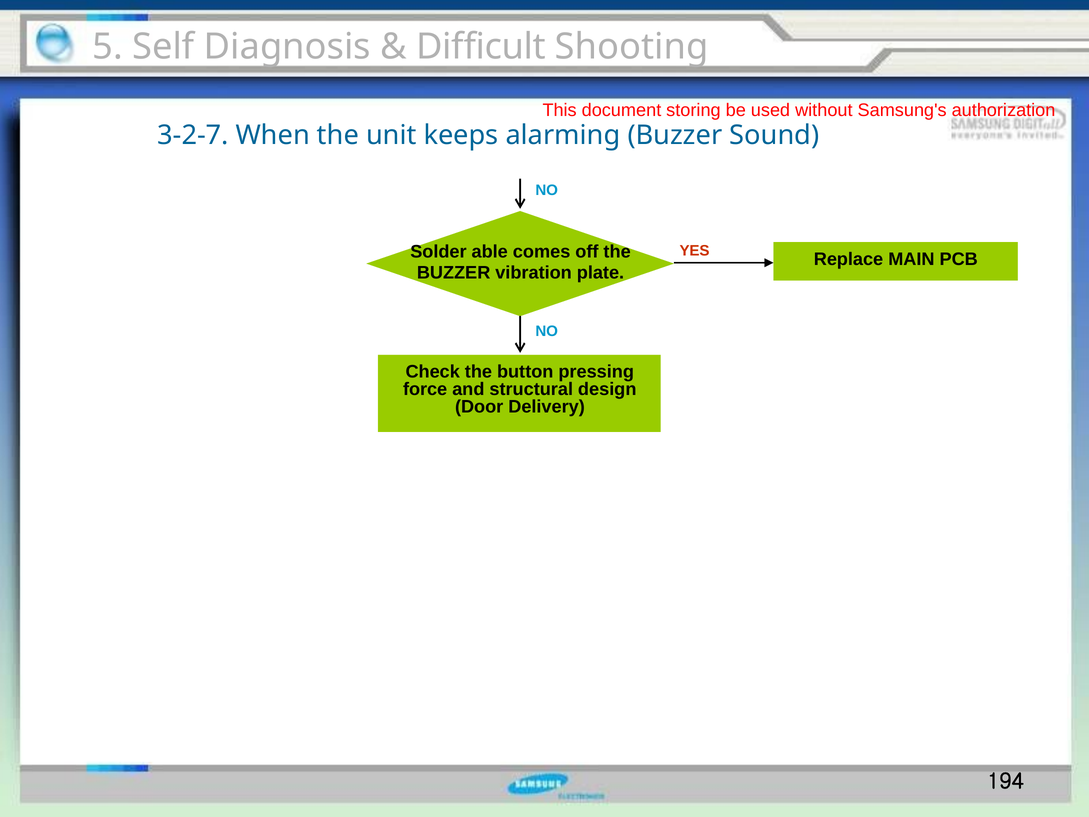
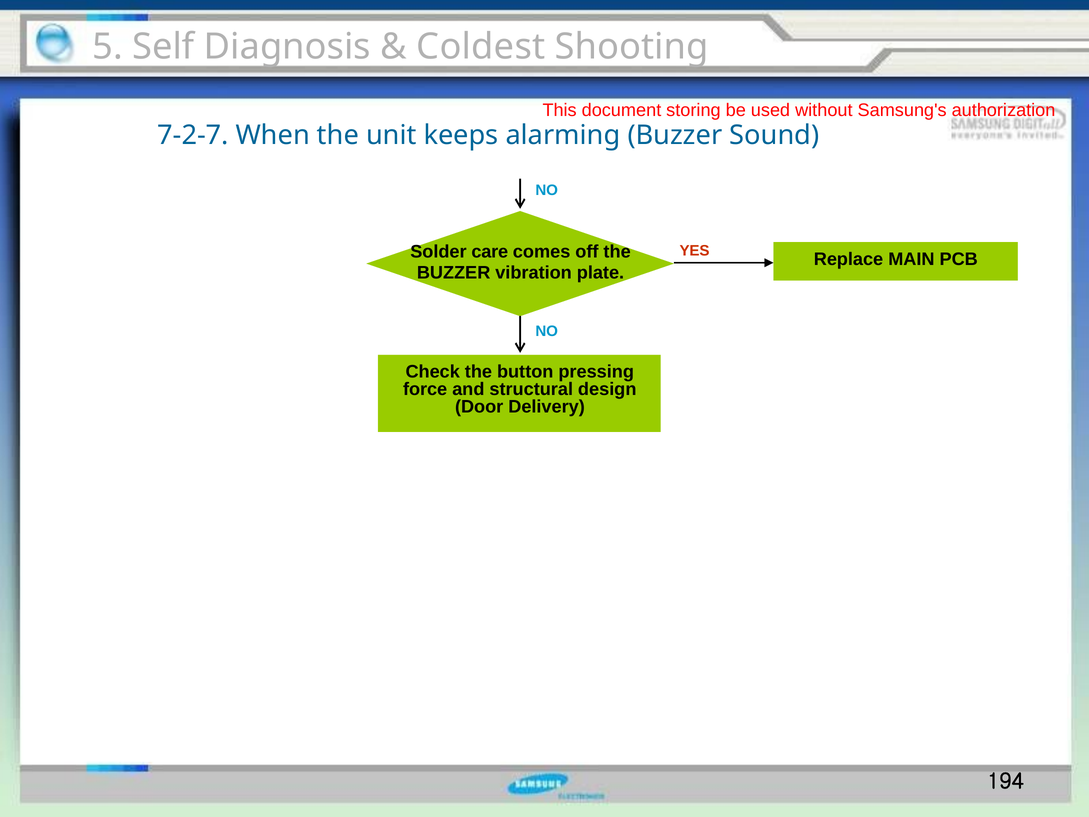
Difficult: Difficult -> Coldest
3-2-7: 3-2-7 -> 7-2-7
able: able -> care
